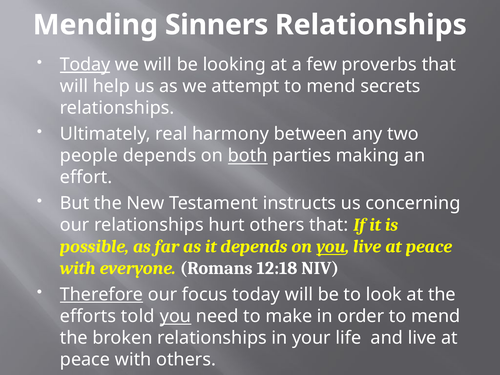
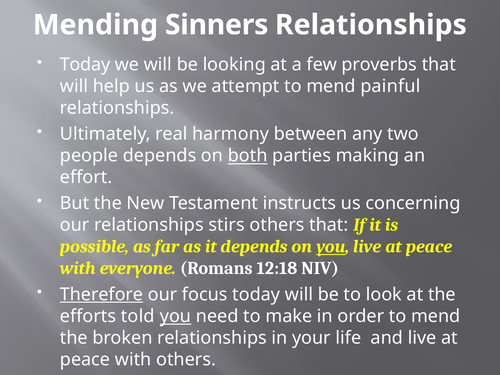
Today at (85, 65) underline: present -> none
secrets: secrets -> painful
hurt: hurt -> stirs
